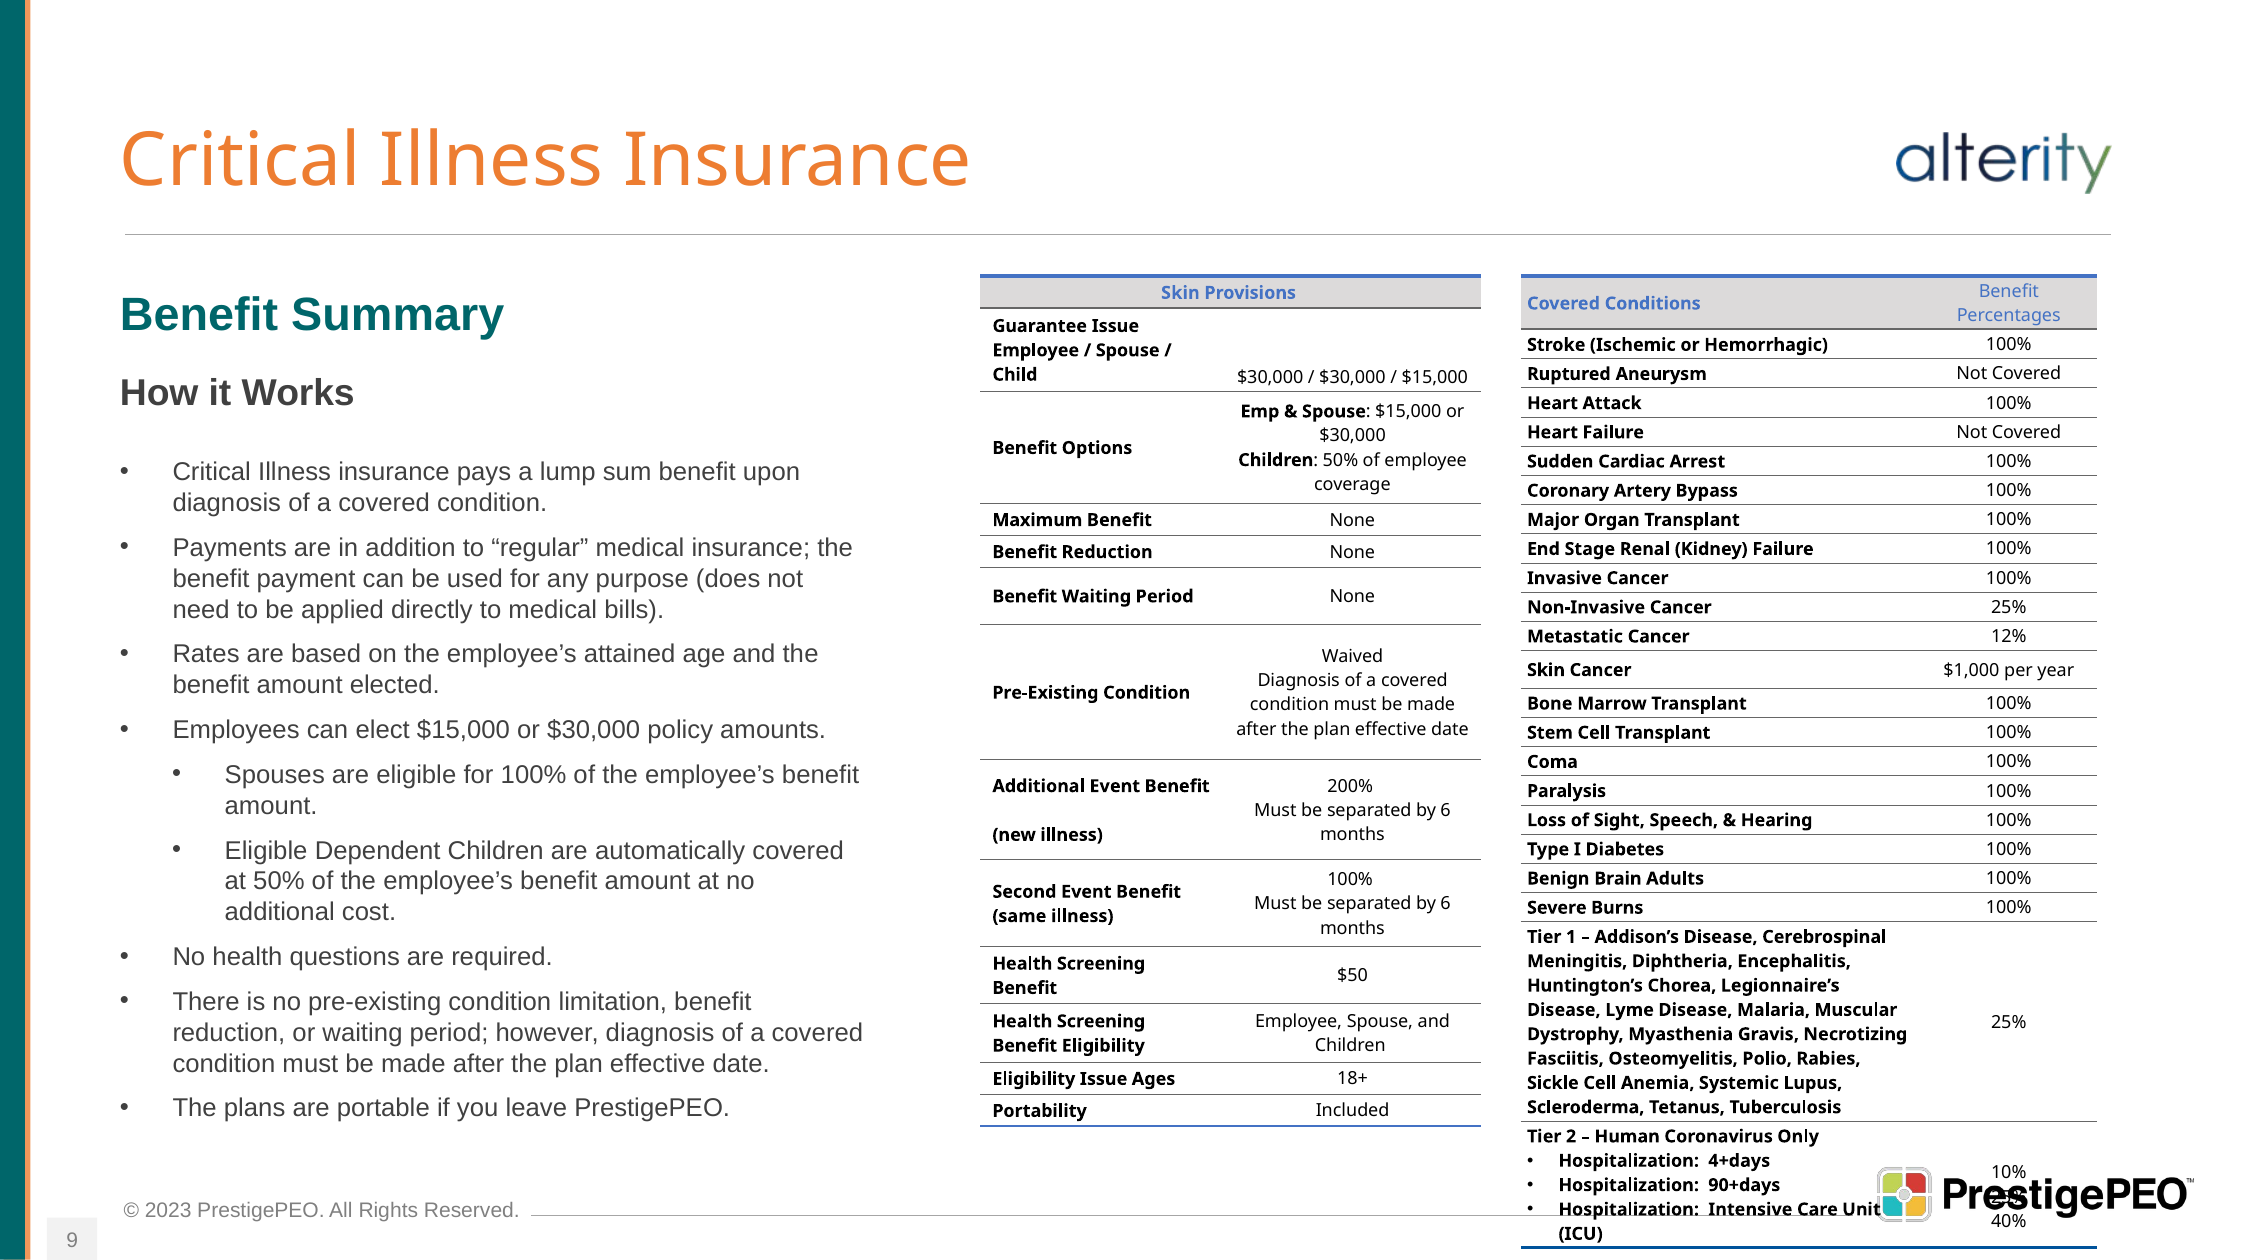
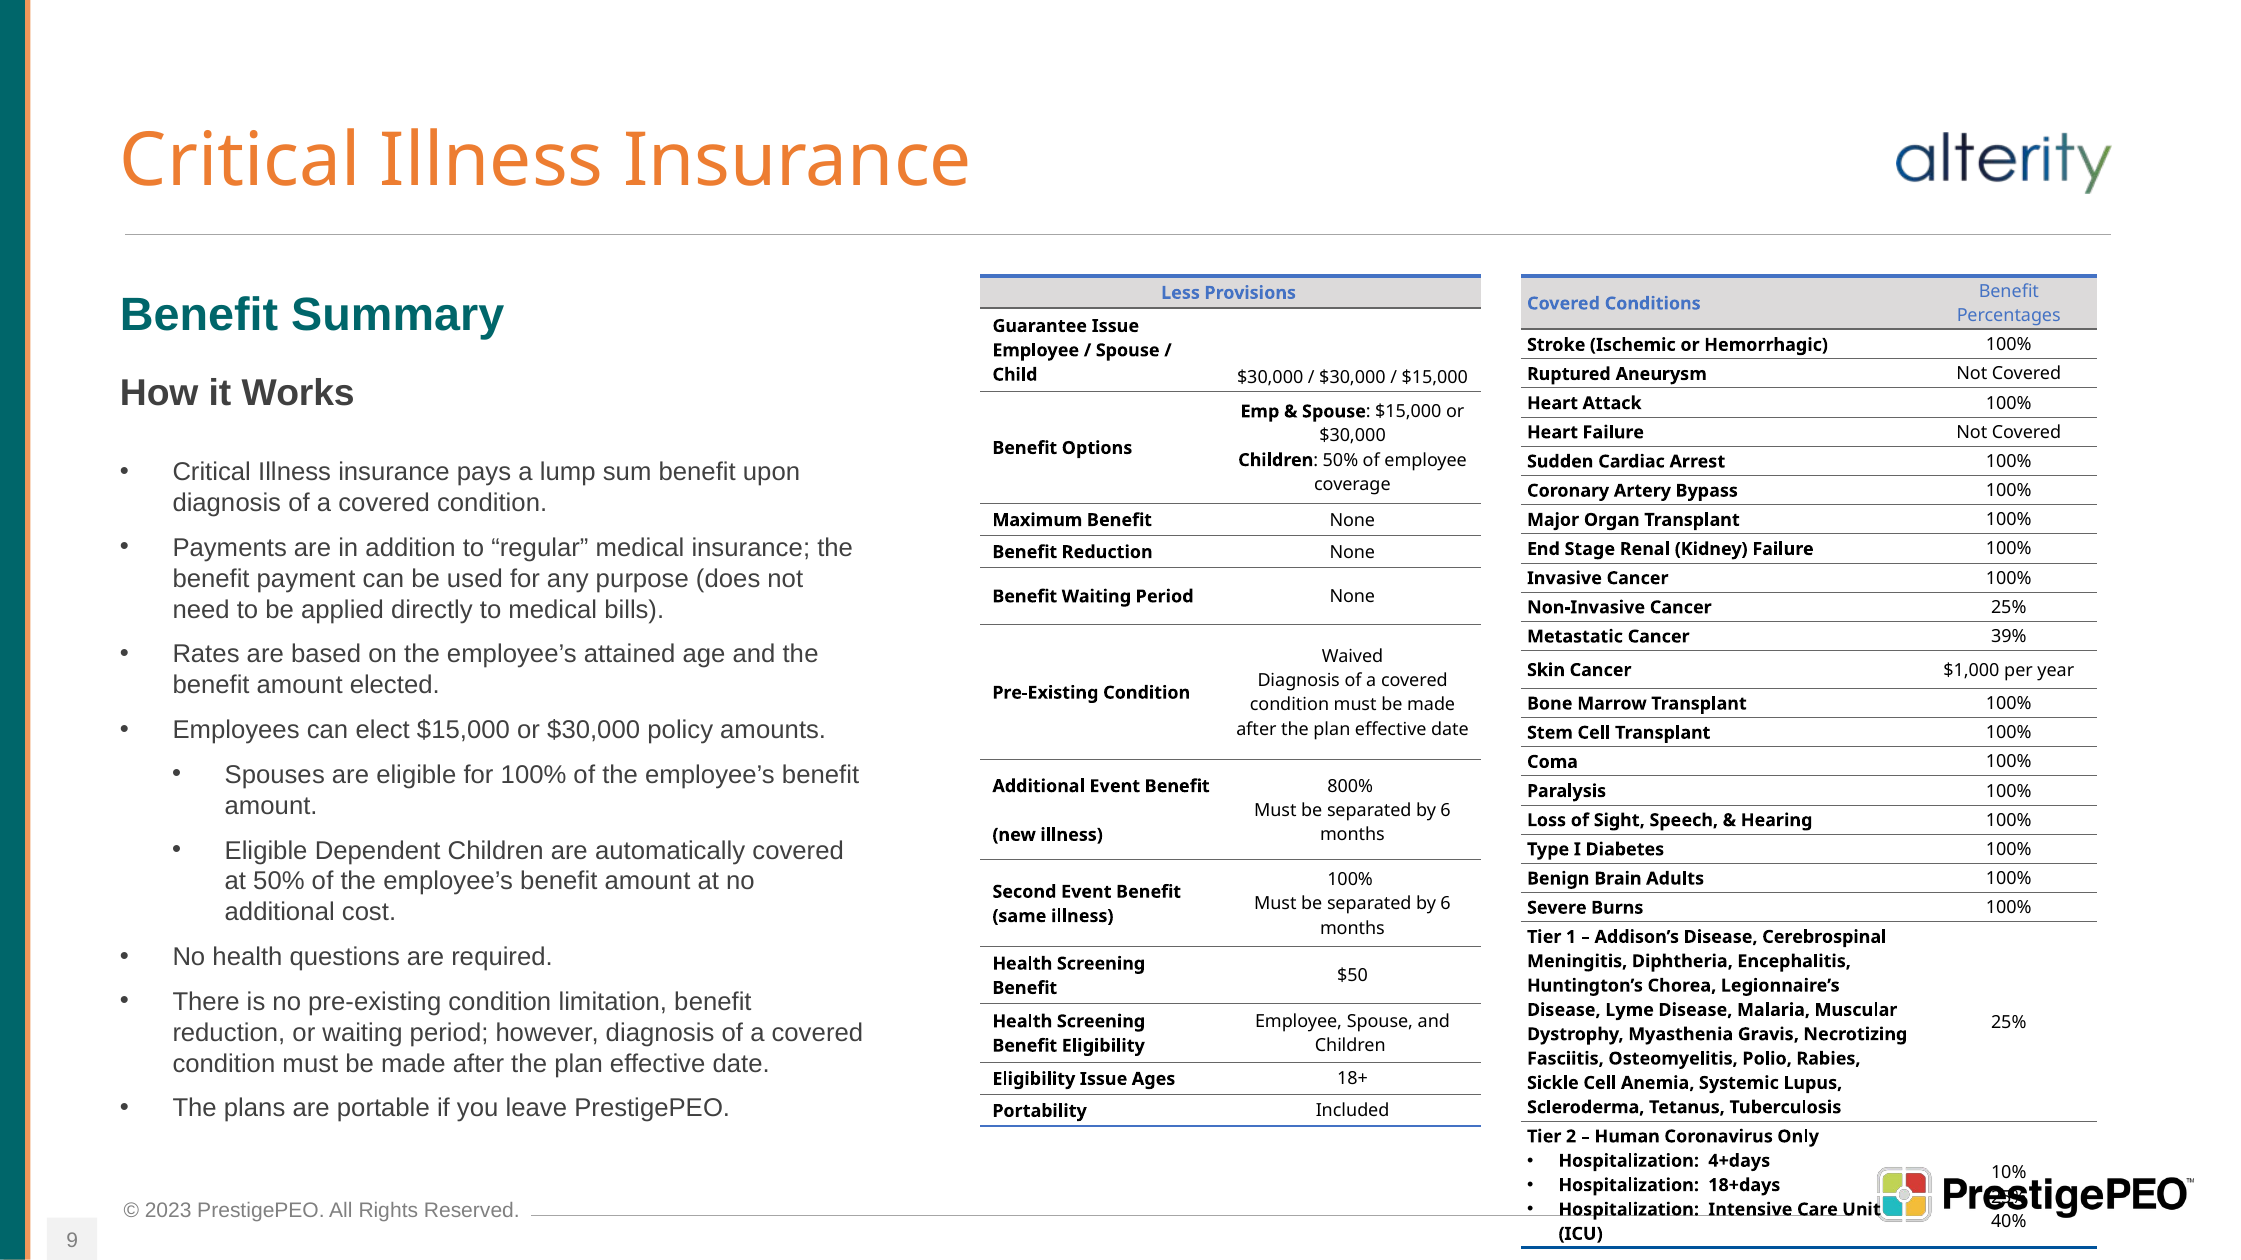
Skin at (1180, 293): Skin -> Less
12%: 12% -> 39%
200%: 200% -> 800%
90+days: 90+days -> 18+days
